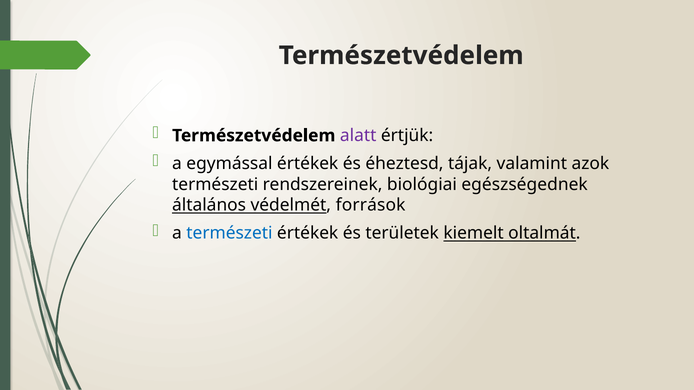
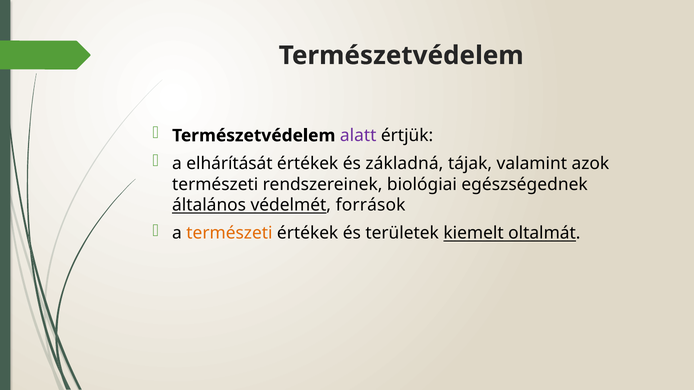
egymással: egymással -> elhárítását
éheztesd: éheztesd -> základná
természeti at (229, 233) colour: blue -> orange
